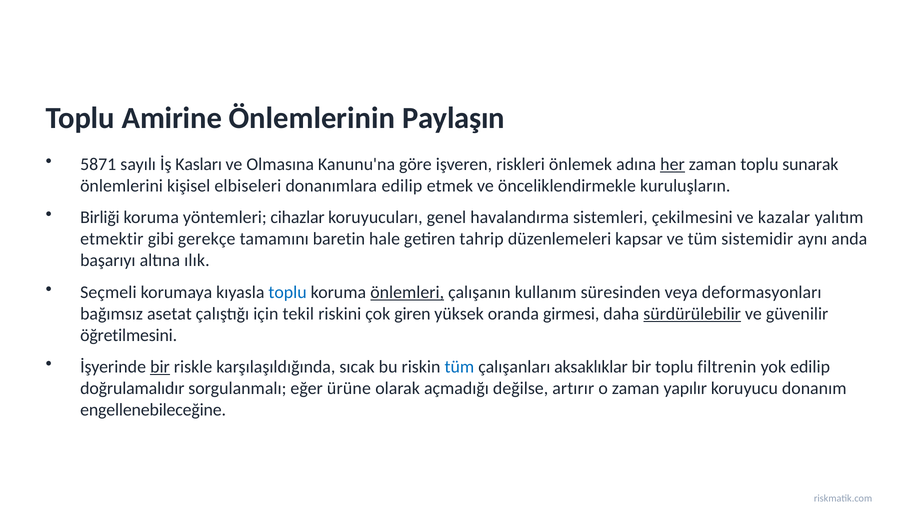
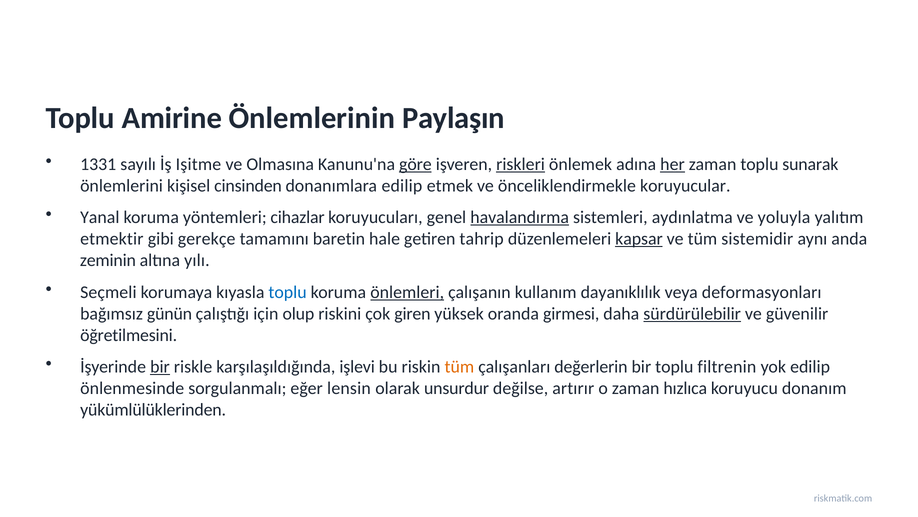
5871: 5871 -> 1331
Kasları: Kasları -> Işitme
göre underline: none -> present
riskleri underline: none -> present
elbiseleri: elbiseleri -> cinsinden
kuruluşların: kuruluşların -> koruyucular
Birliği: Birliği -> Yanal
havalandırma underline: none -> present
çekilmesini: çekilmesini -> aydınlatma
kazalar: kazalar -> yoluyla
kapsar underline: none -> present
başarıyı: başarıyı -> zeminin
ılık: ılık -> yılı
süresinden: süresinden -> dayanıklılık
asetat: asetat -> günün
tekil: tekil -> olup
sıcak: sıcak -> işlevi
tüm at (459, 366) colour: blue -> orange
aksaklıklar: aksaklıklar -> değerlerin
doğrulamalıdır: doğrulamalıdır -> önlenmesinde
ürüne: ürüne -> lensin
açmadığı: açmadığı -> unsurdur
yapılır: yapılır -> hızlıca
engellenebileceğine: engellenebileceğine -> yükümlülüklerinden
